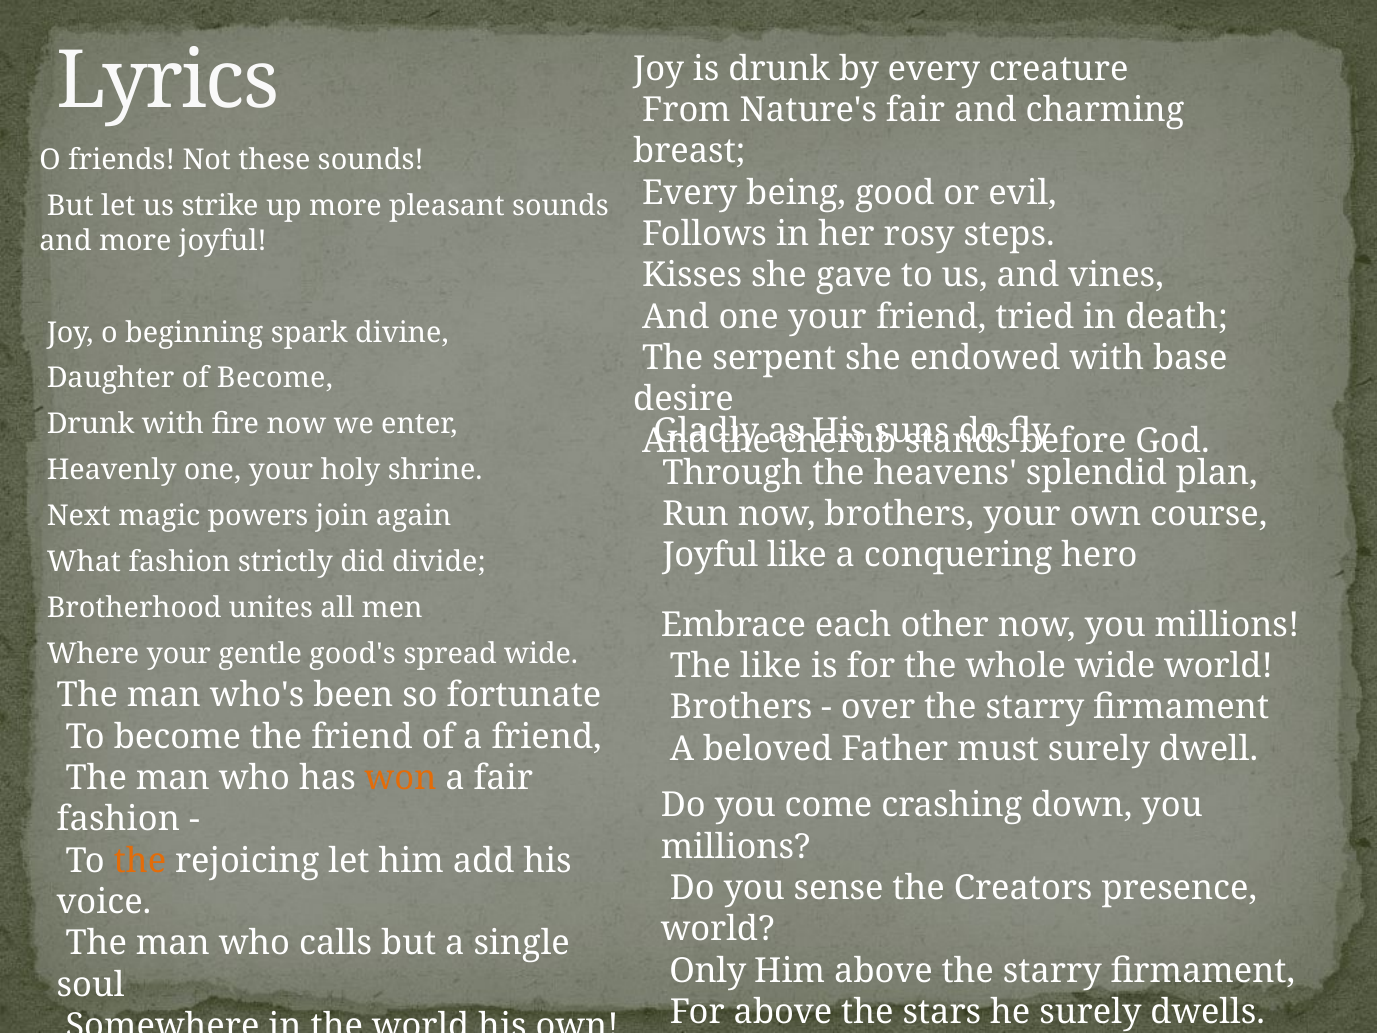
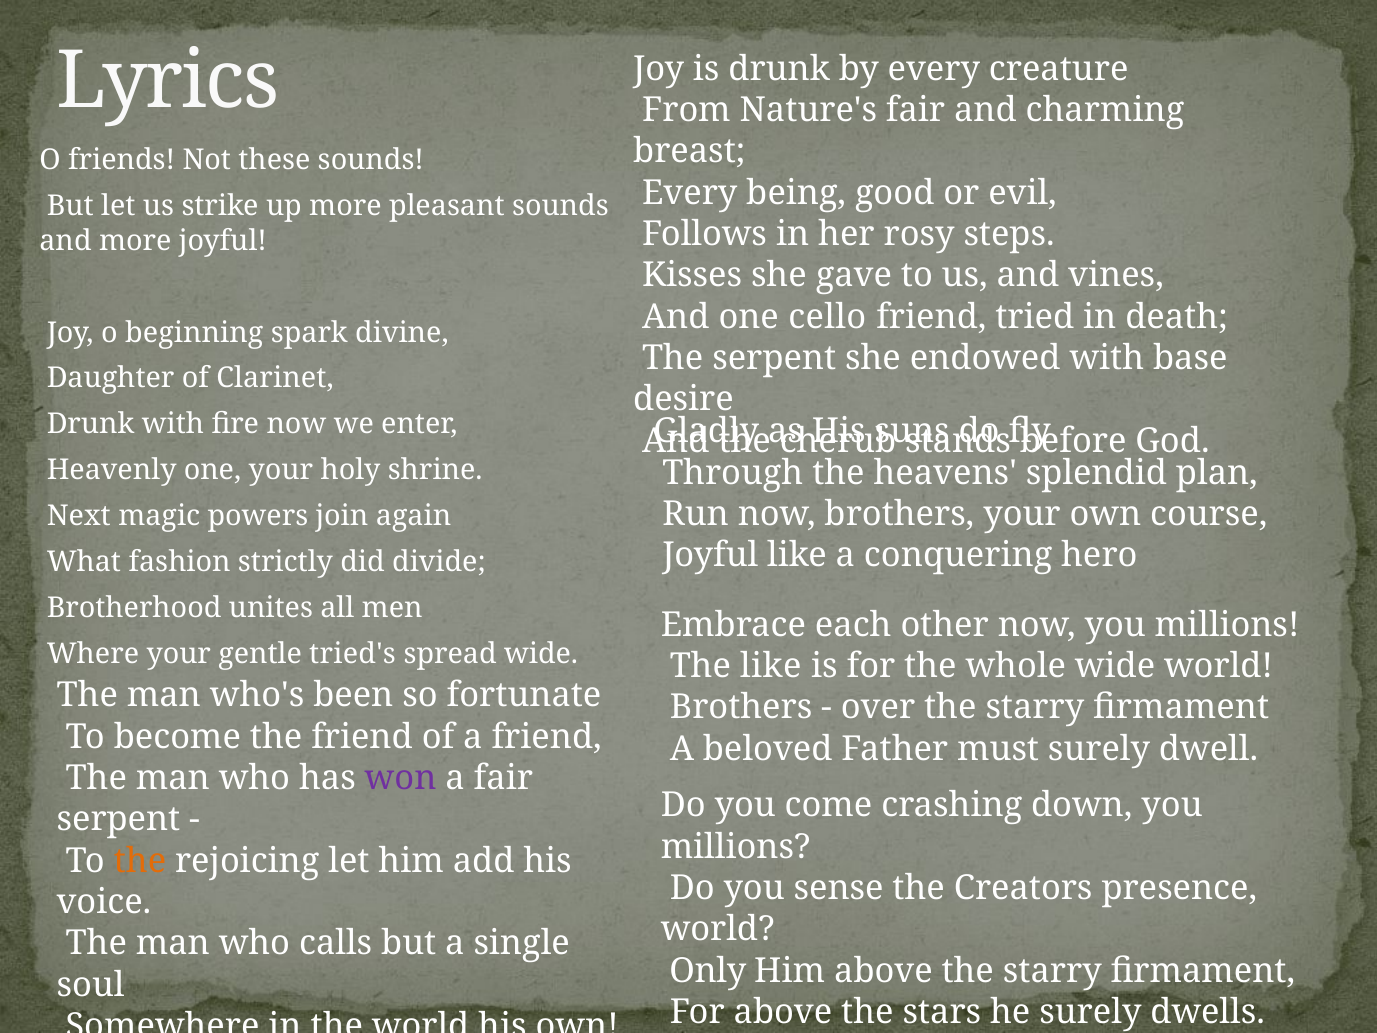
And one your: your -> cello
of Become: Become -> Clarinet
good's: good's -> tried's
won colour: orange -> purple
fashion at (118, 819): fashion -> serpent
